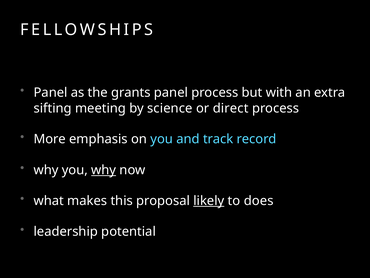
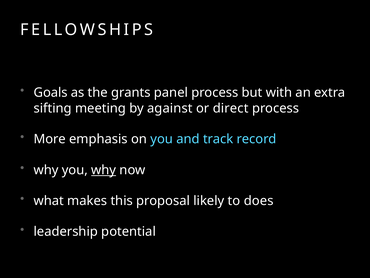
Panel at (51, 92): Panel -> Goals
science: science -> against
likely underline: present -> none
